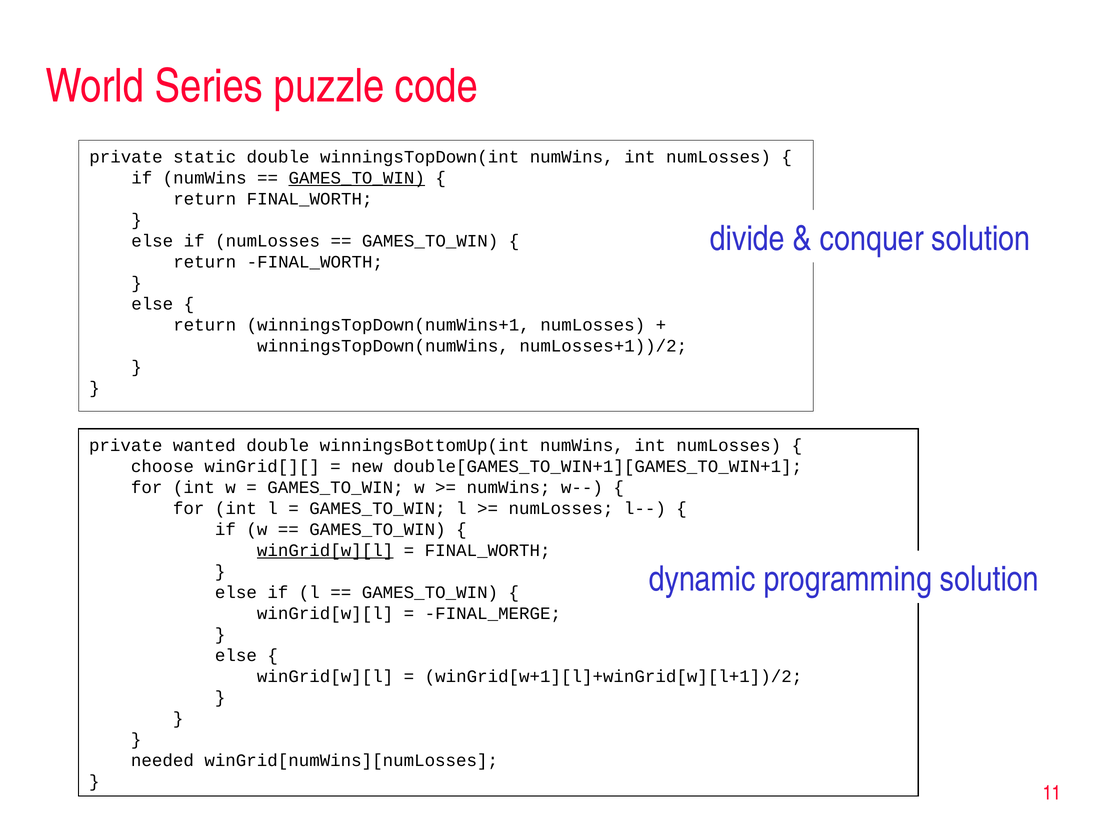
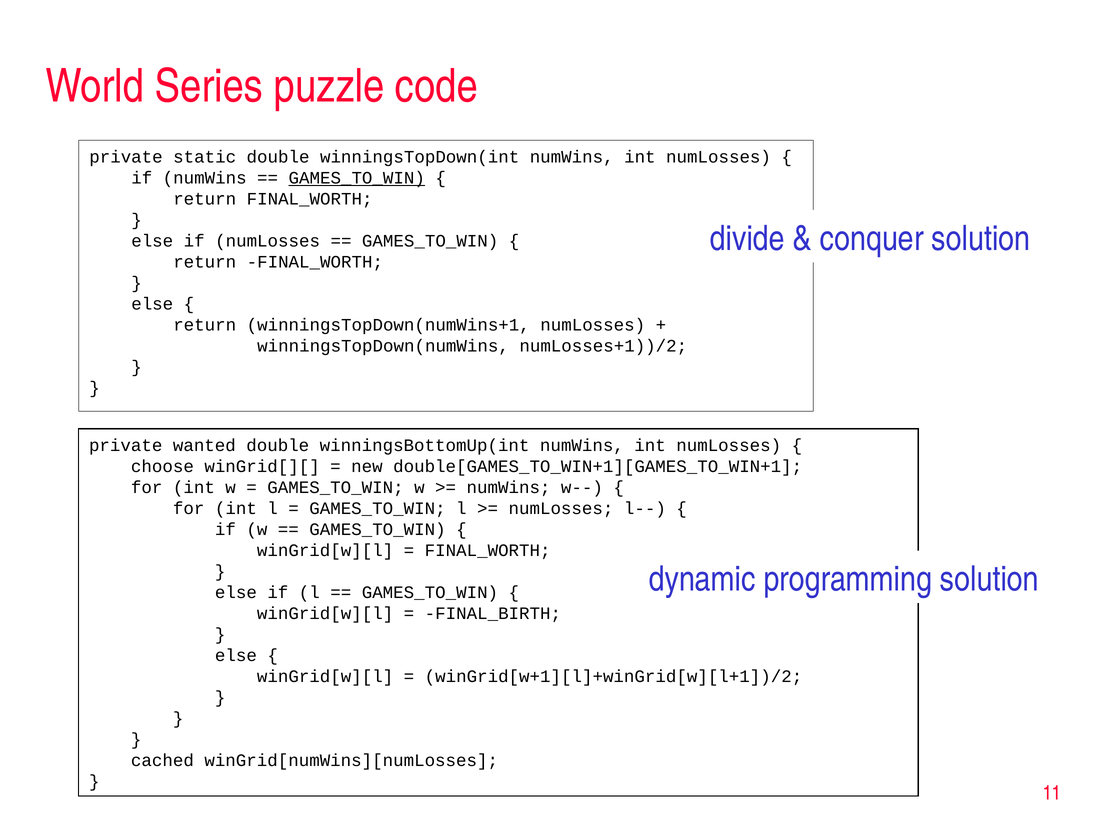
winGrid[w][l at (325, 550) underline: present -> none
FINAL_MERGE: FINAL_MERGE -> FINAL_BIRTH
needed: needed -> cached
